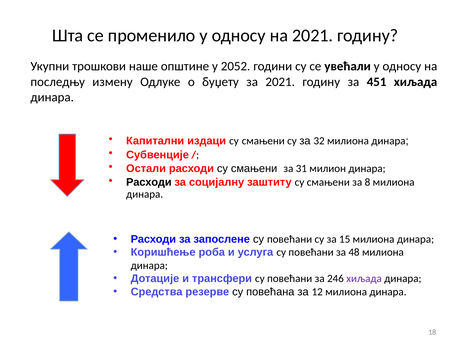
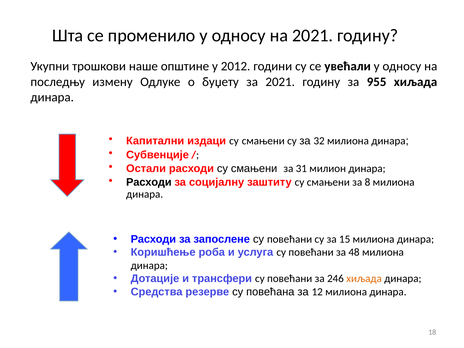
2052: 2052 -> 2012
451: 451 -> 955
хиљада at (364, 279) colour: purple -> orange
